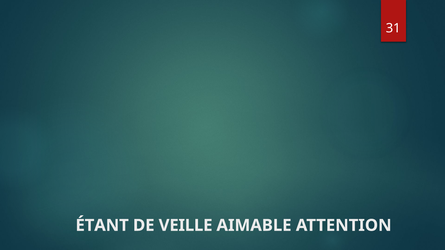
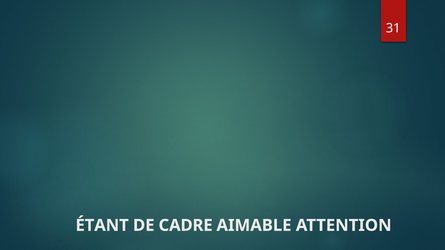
VEILLE: VEILLE -> CADRE
